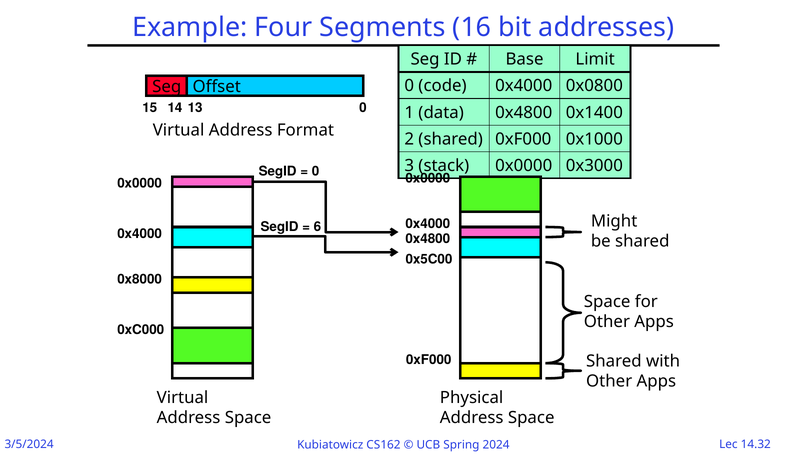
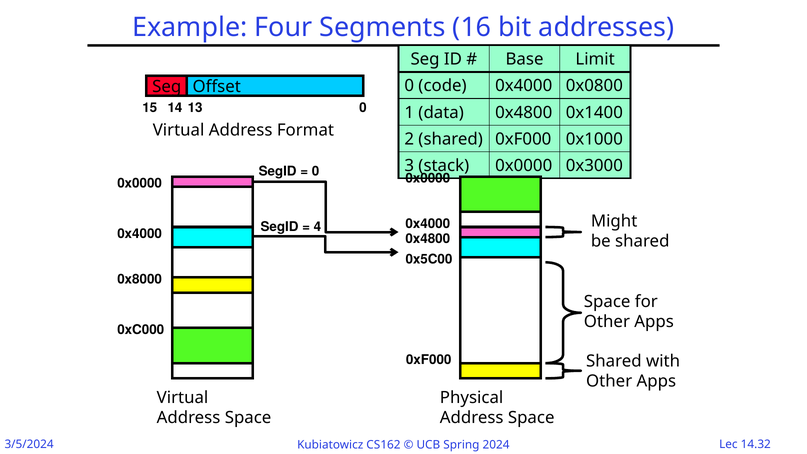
6: 6 -> 4
